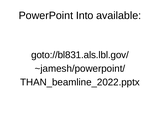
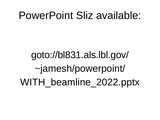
Into: Into -> Sliz
THAN_beamline_2022.pptx: THAN_beamline_2022.pptx -> WITH_beamline_2022.pptx
